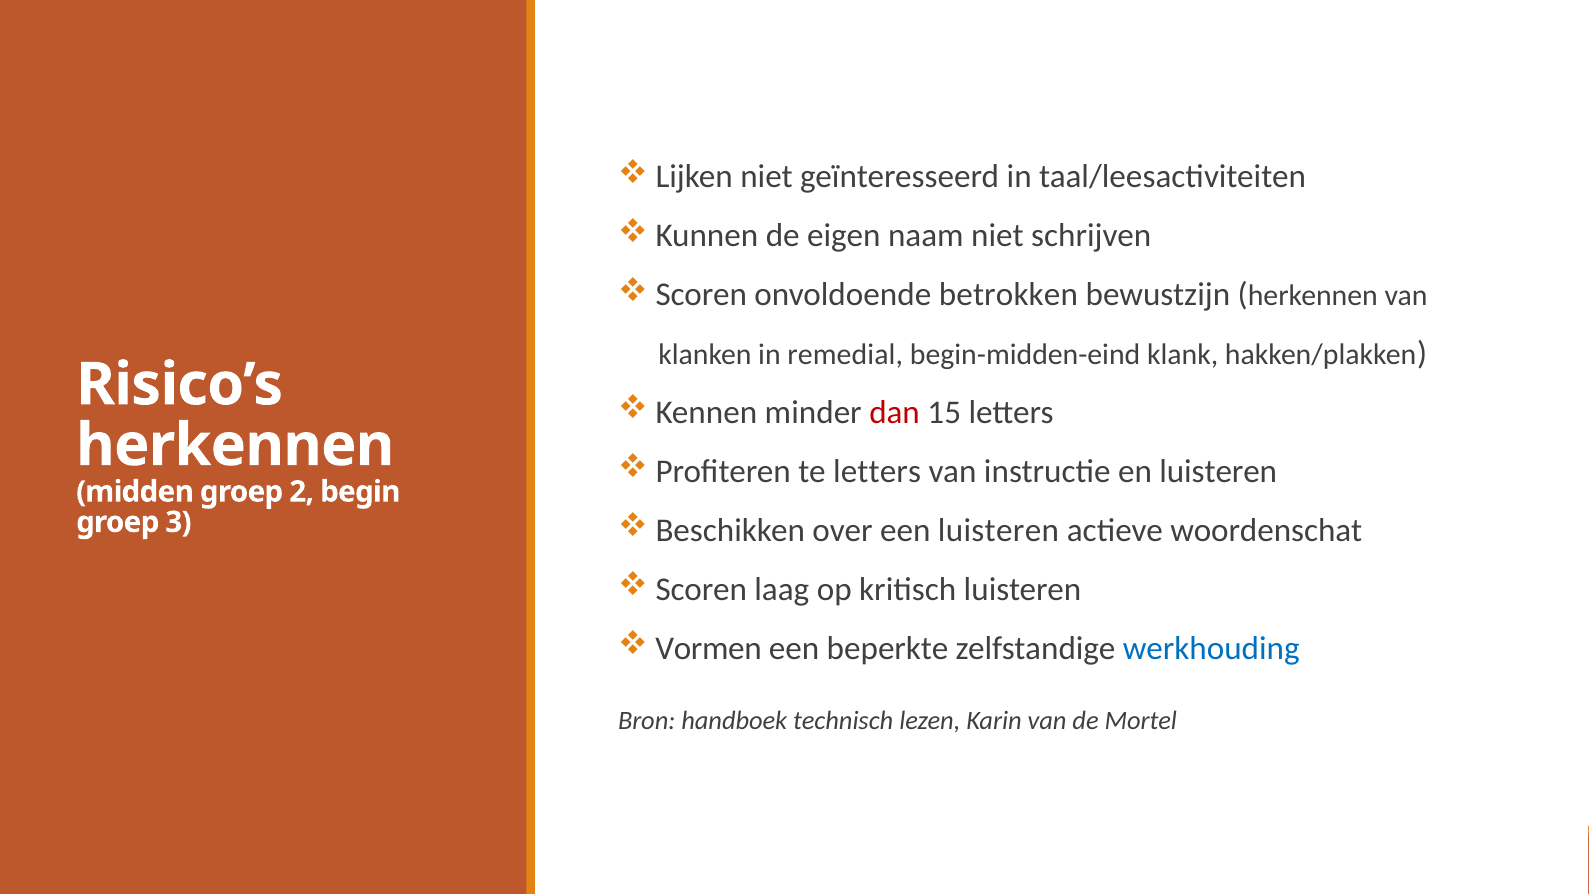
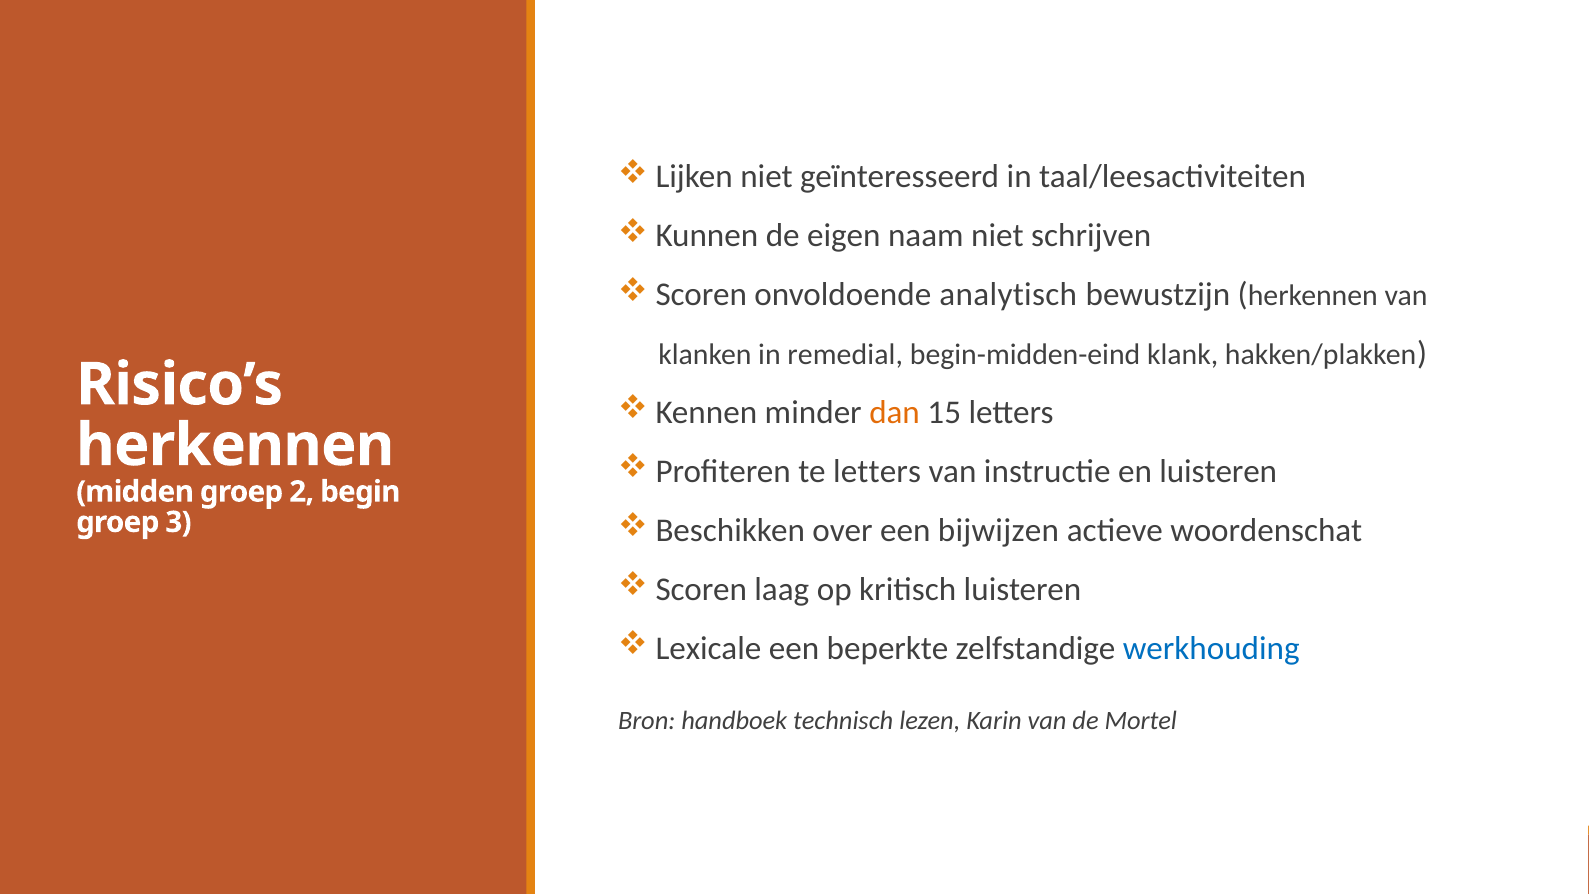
betrokken: betrokken -> analytisch
dan colour: red -> orange
een luisteren: luisteren -> bijwijzen
Vormen: Vormen -> Lexicale
